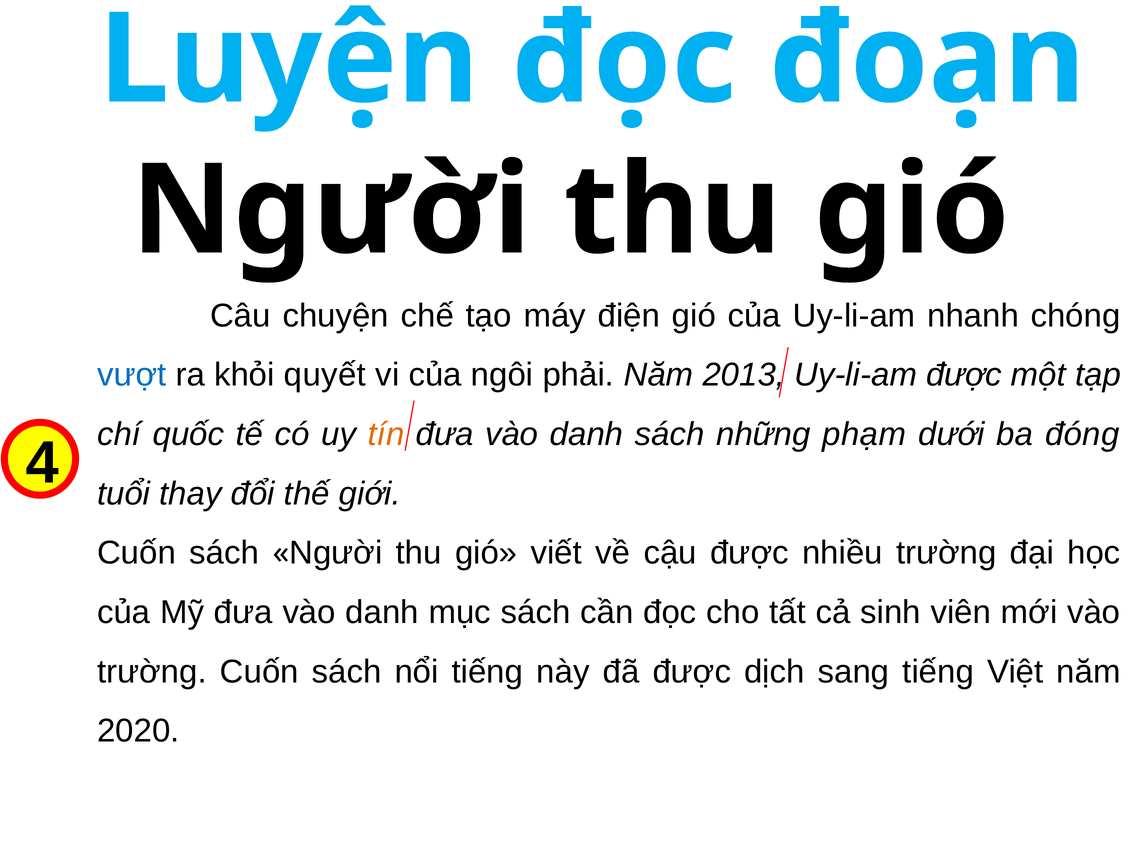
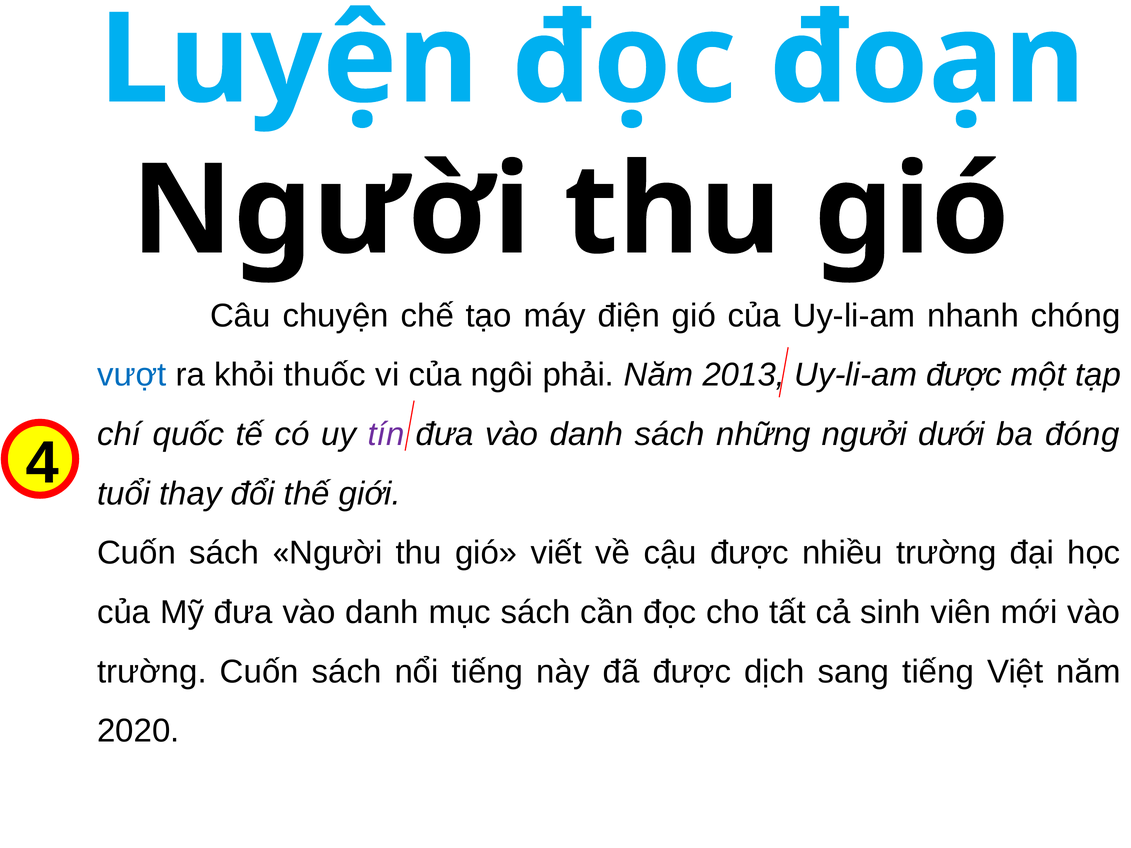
quyết: quyết -> thuốc
tín colour: orange -> purple
phạm: phạm -> ngưởi
